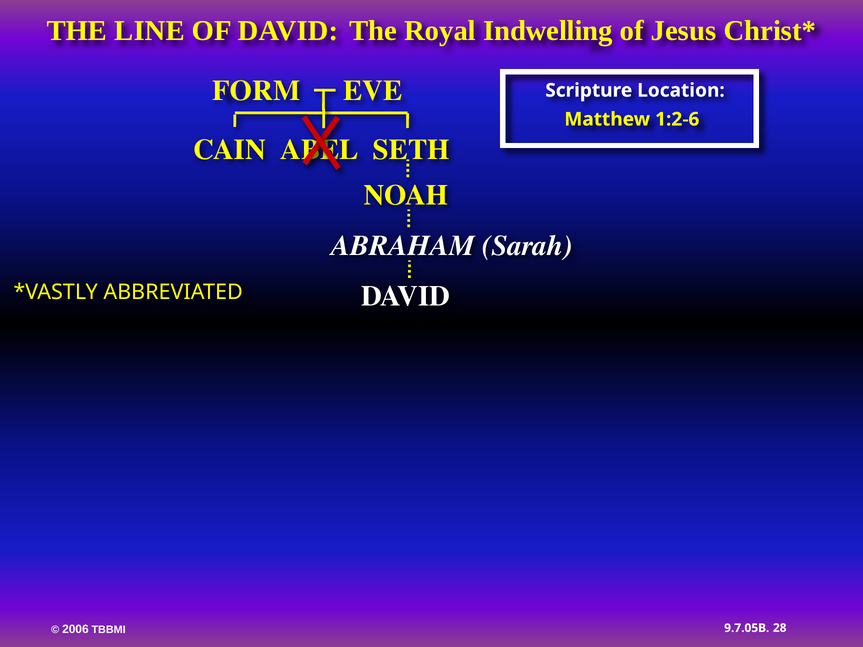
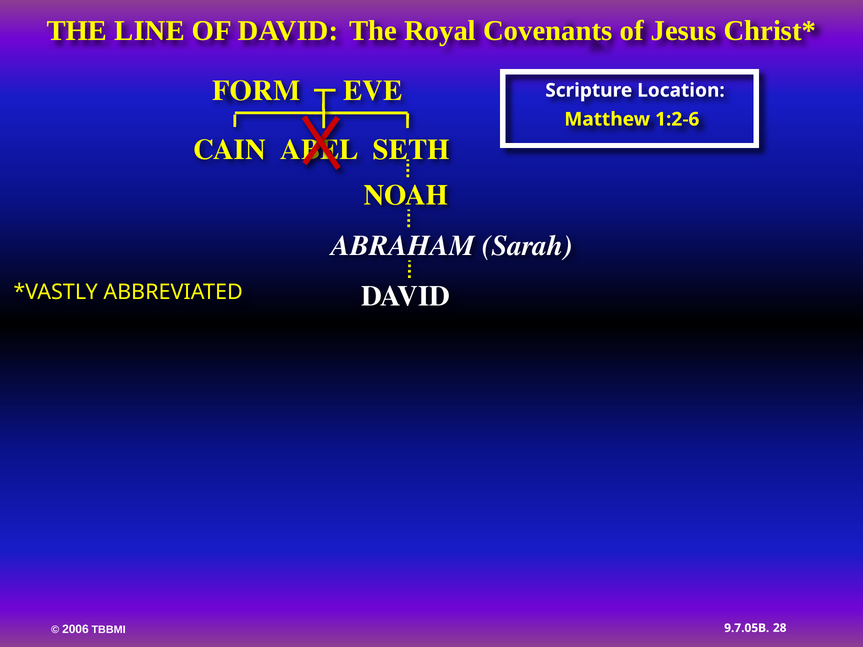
Indwelling: Indwelling -> Covenants
